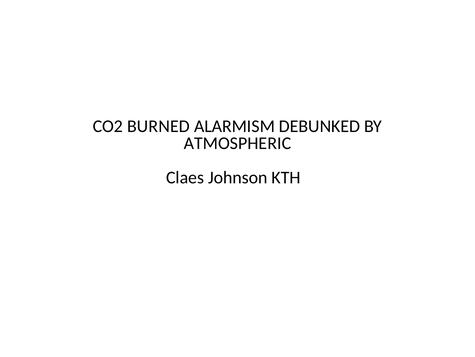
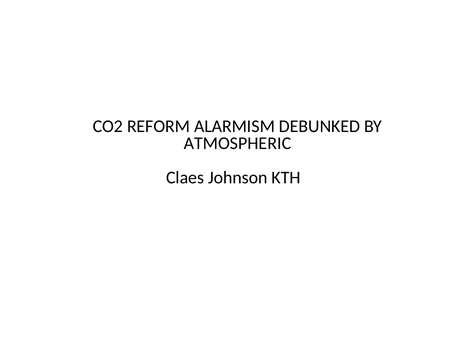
BURNED: BURNED -> REFORM
